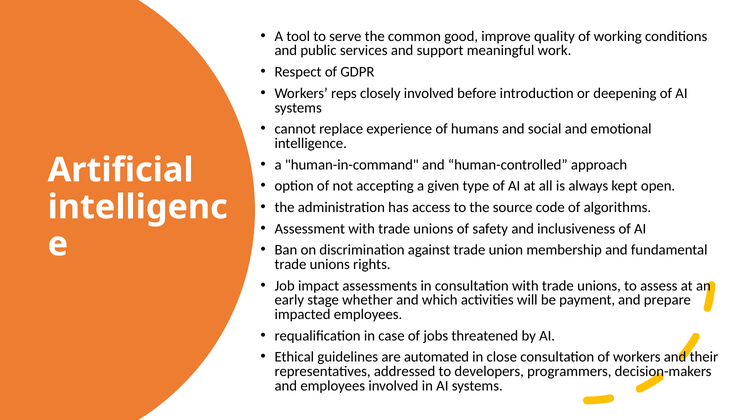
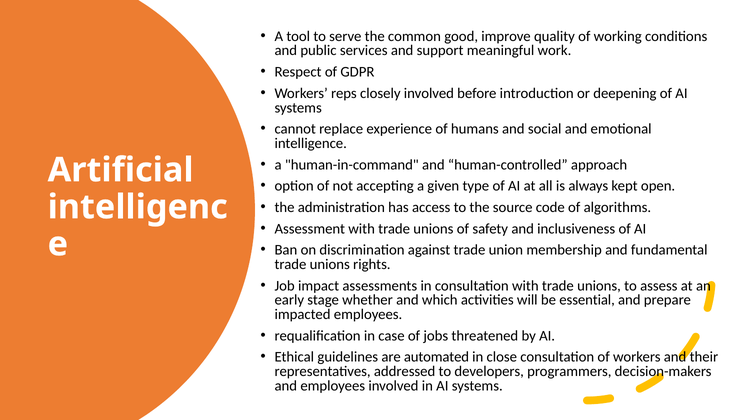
payment: payment -> essential
